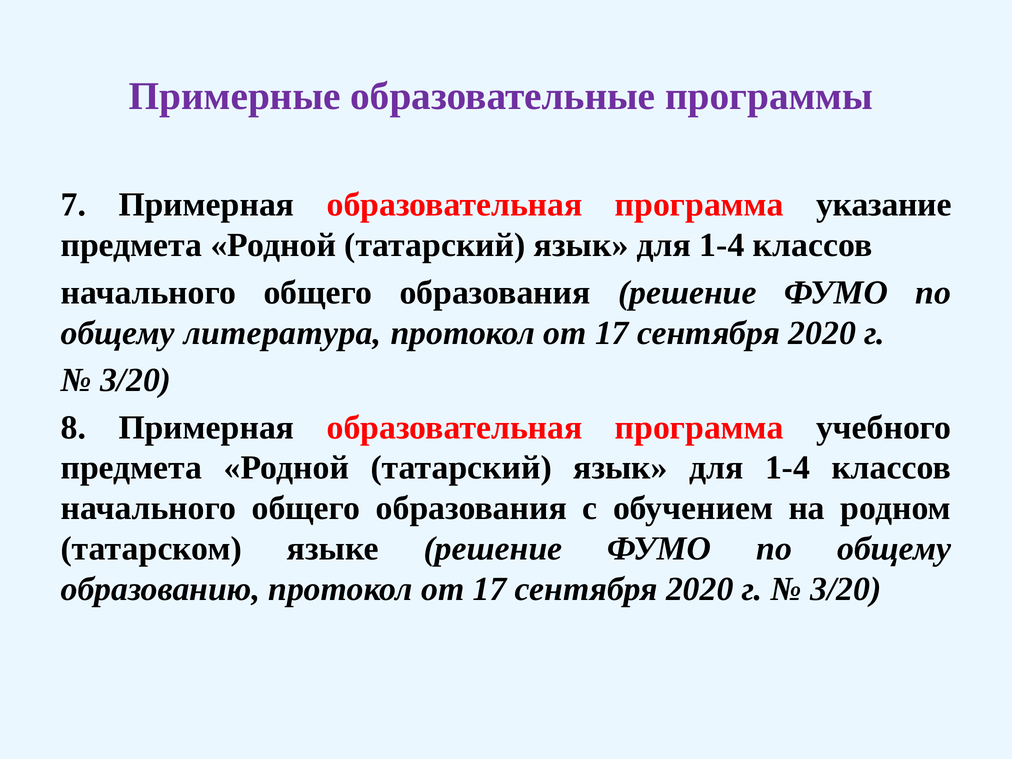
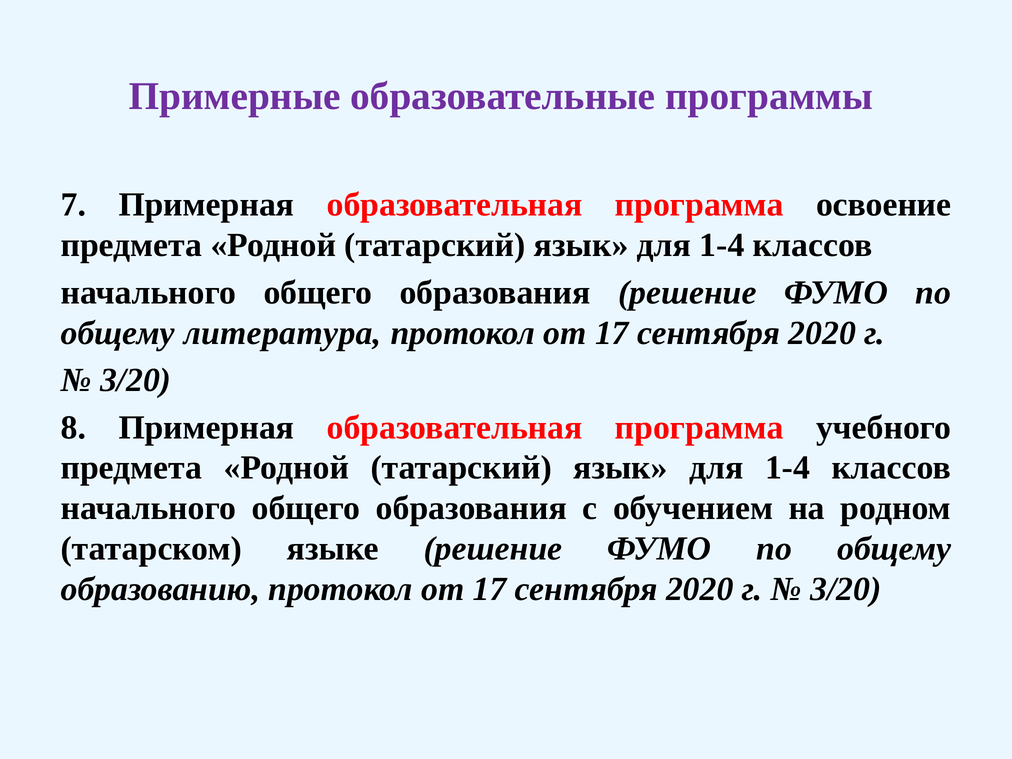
указание: указание -> освоение
